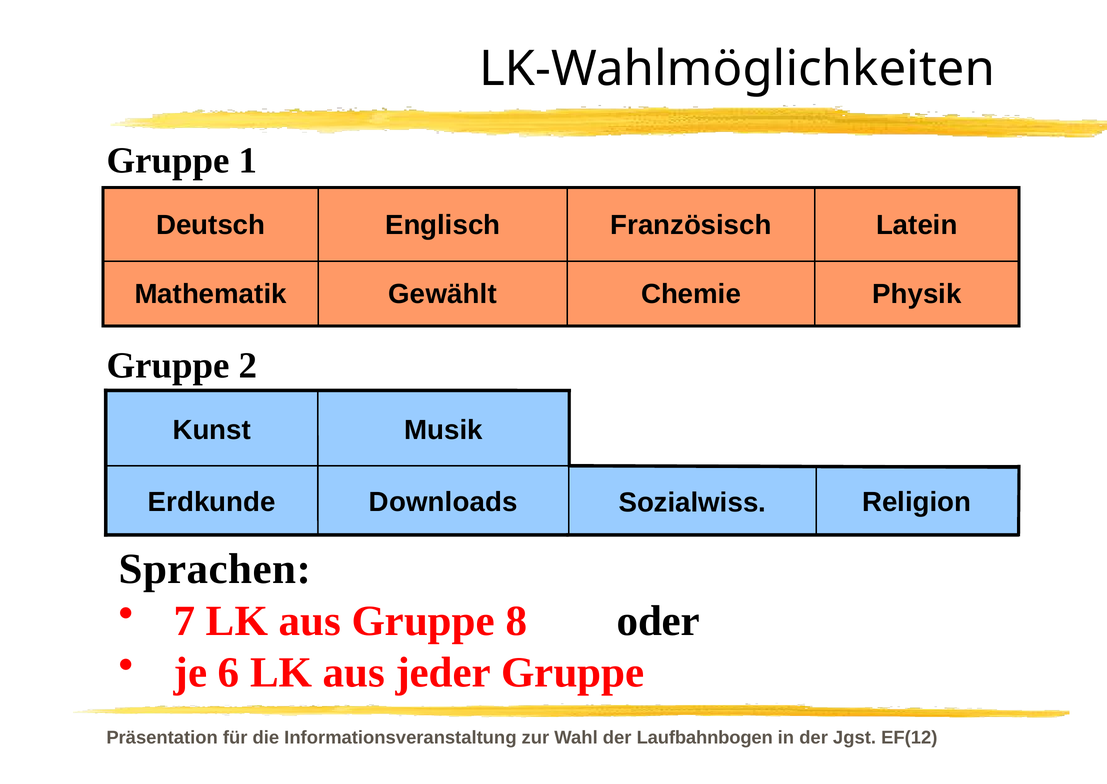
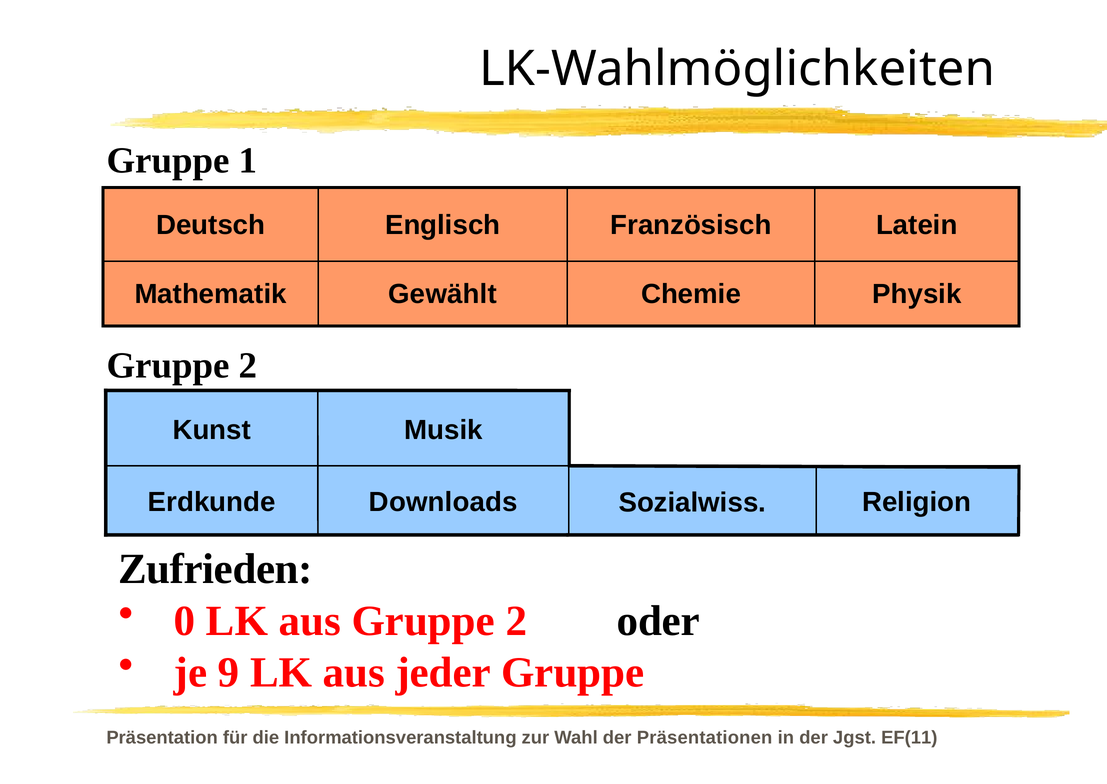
Sprachen: Sprachen -> Zufrieden
7: 7 -> 0
aus Gruppe 8: 8 -> 2
6: 6 -> 9
Laufbahnbogen: Laufbahnbogen -> Präsentationen
EF(12: EF(12 -> EF(11
